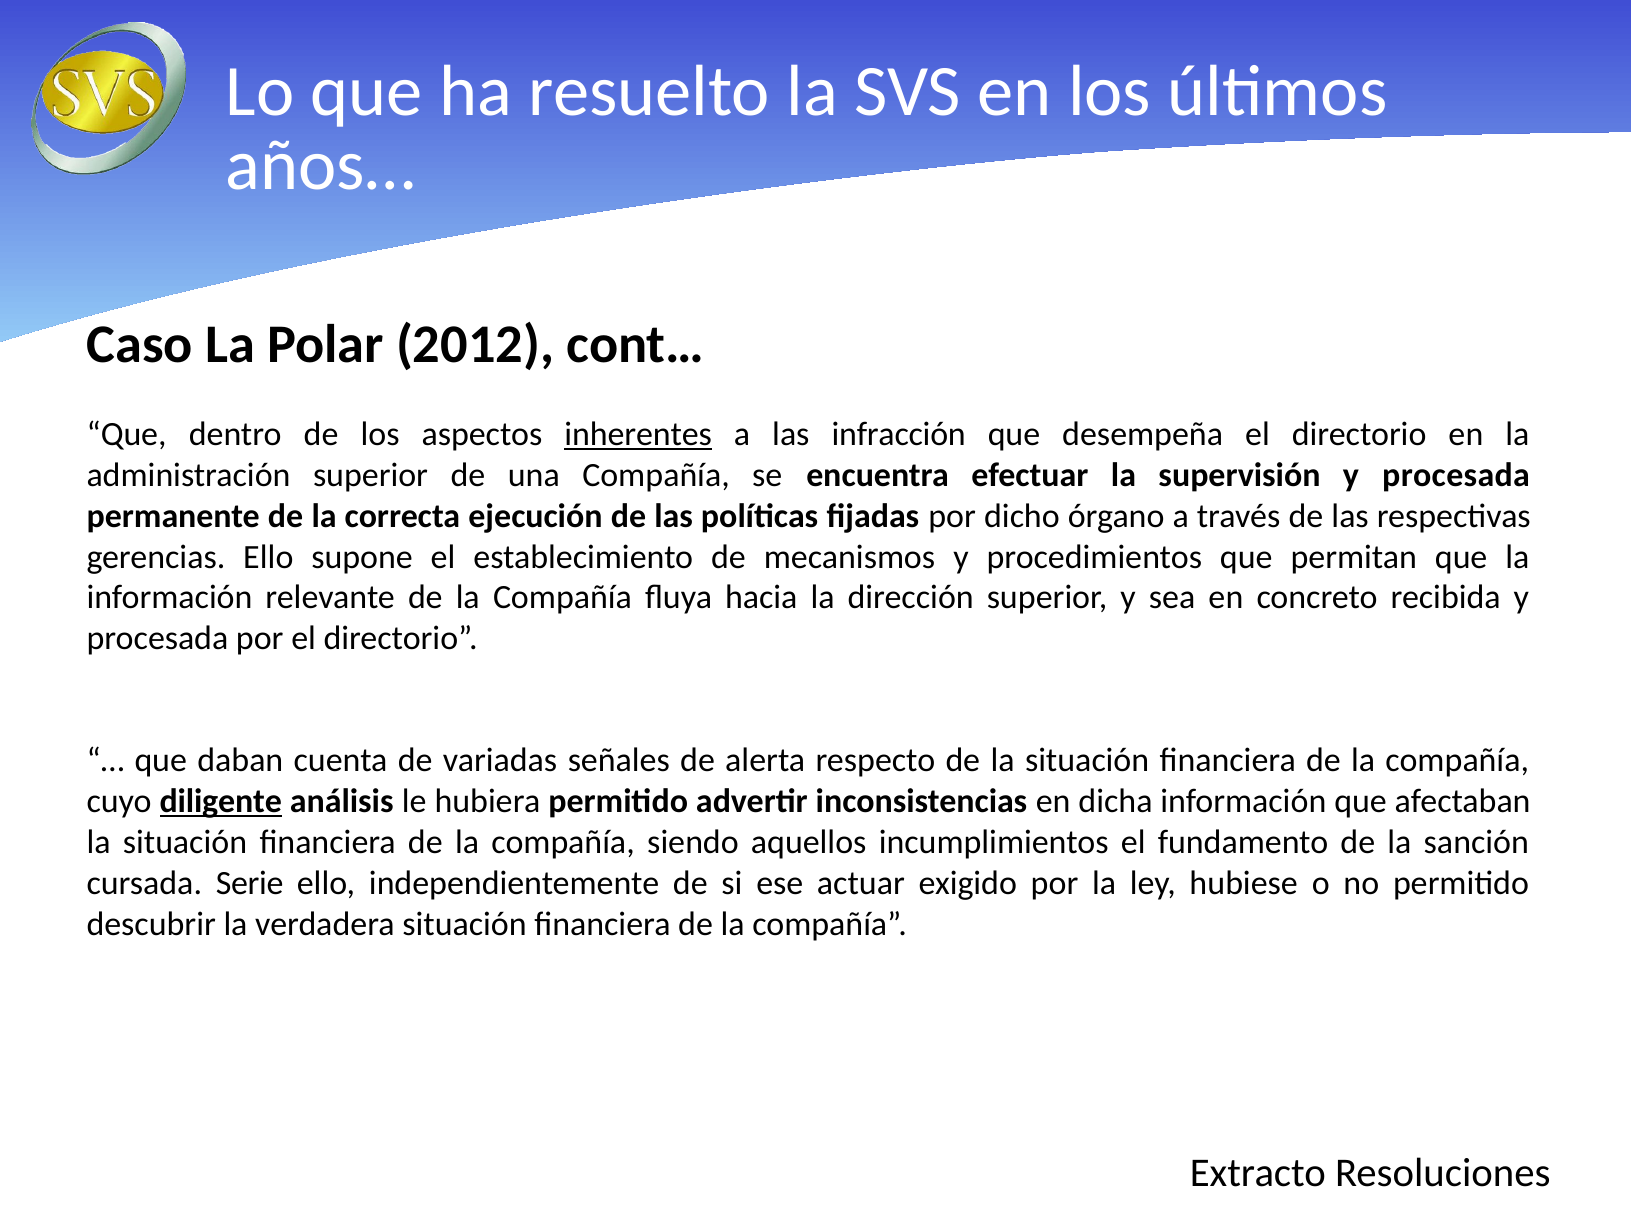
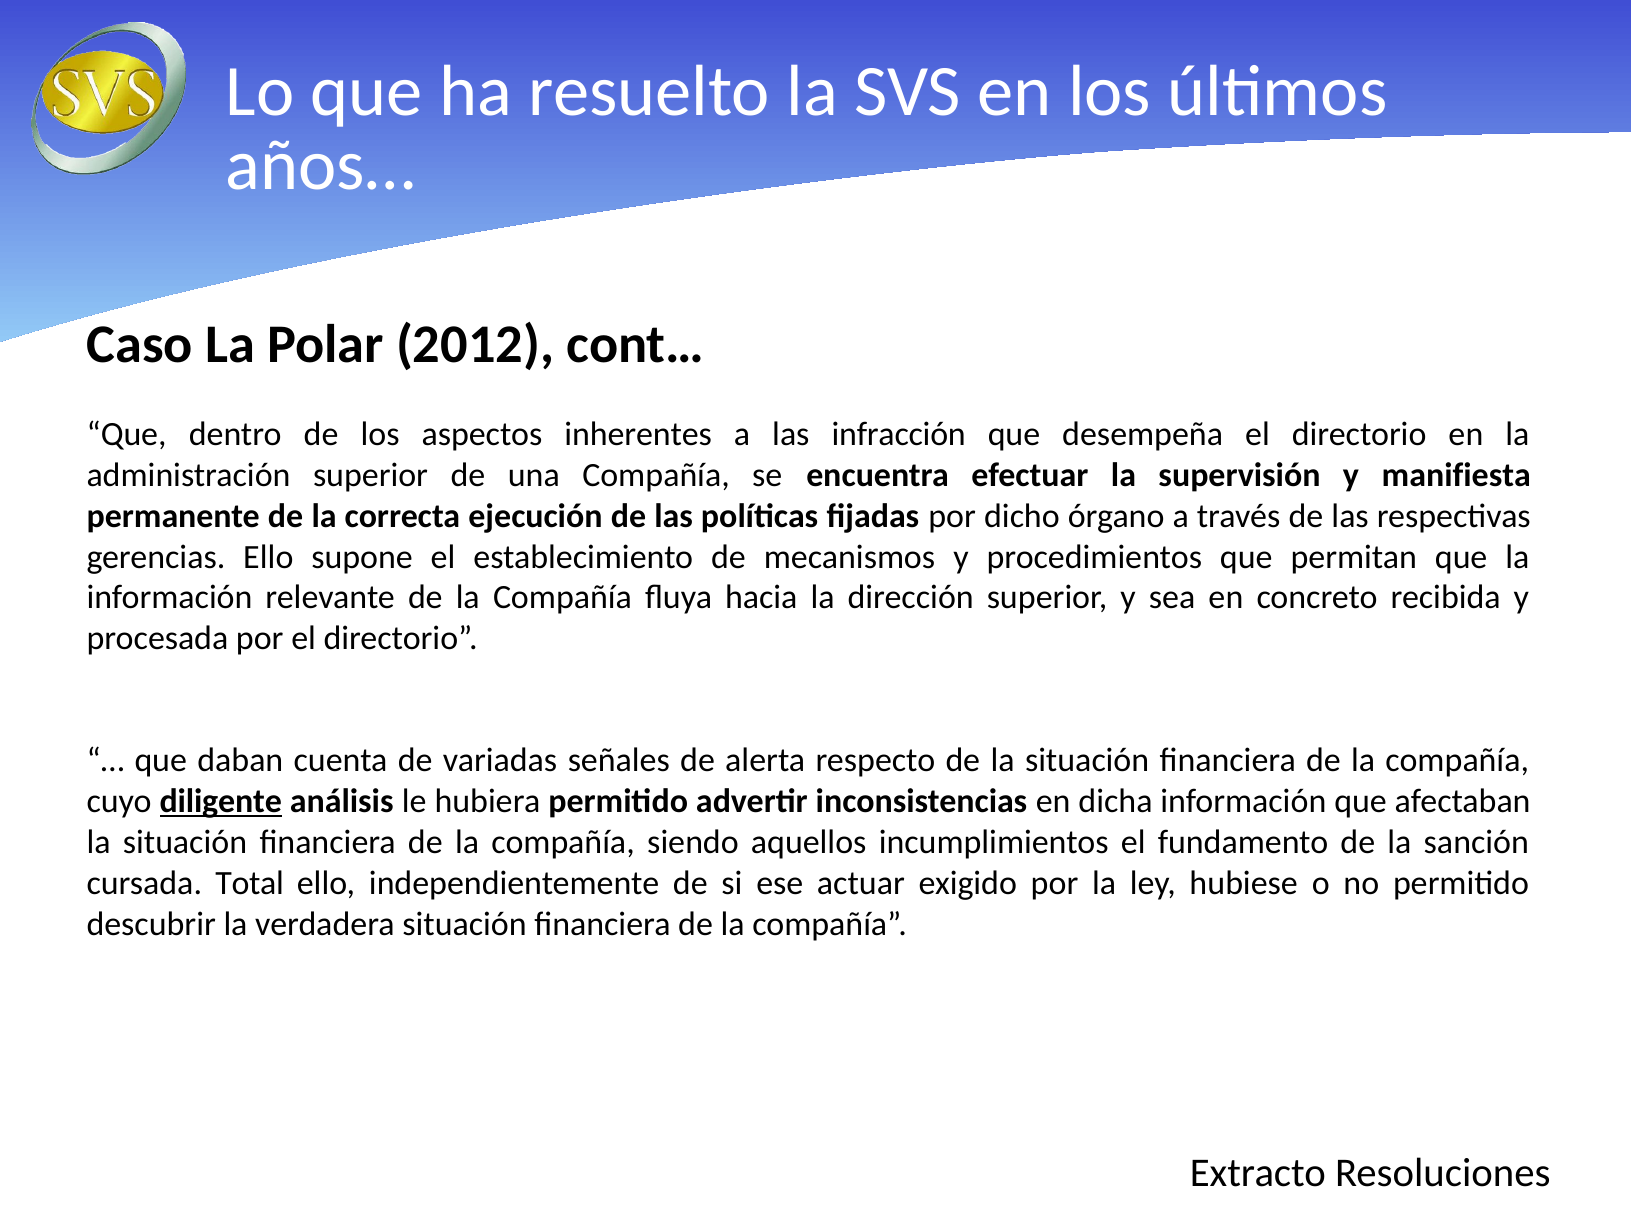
inherentes underline: present -> none
supervisión y procesada: procesada -> manifiesta
Serie: Serie -> Total
